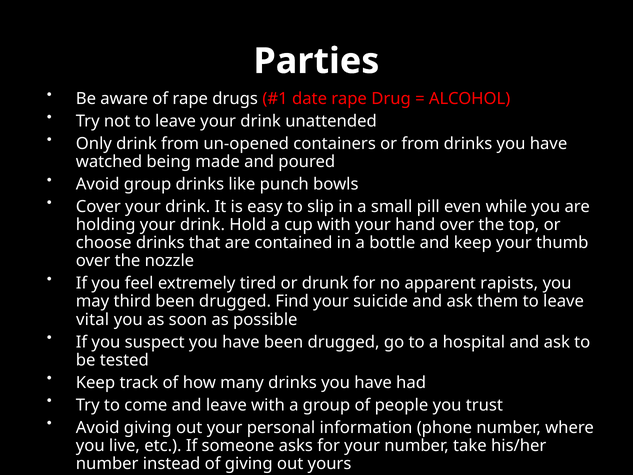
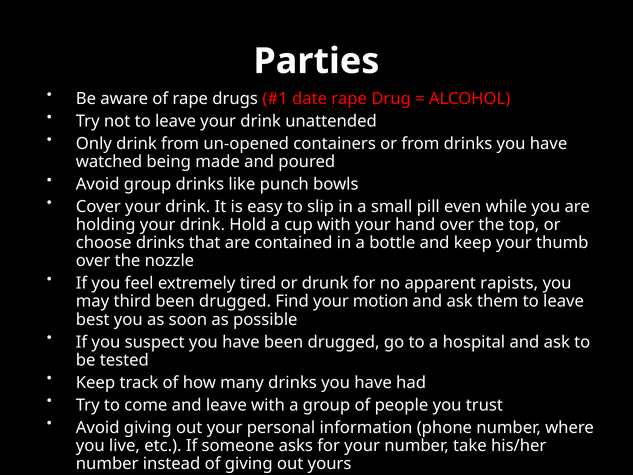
suicide: suicide -> motion
vital: vital -> best
